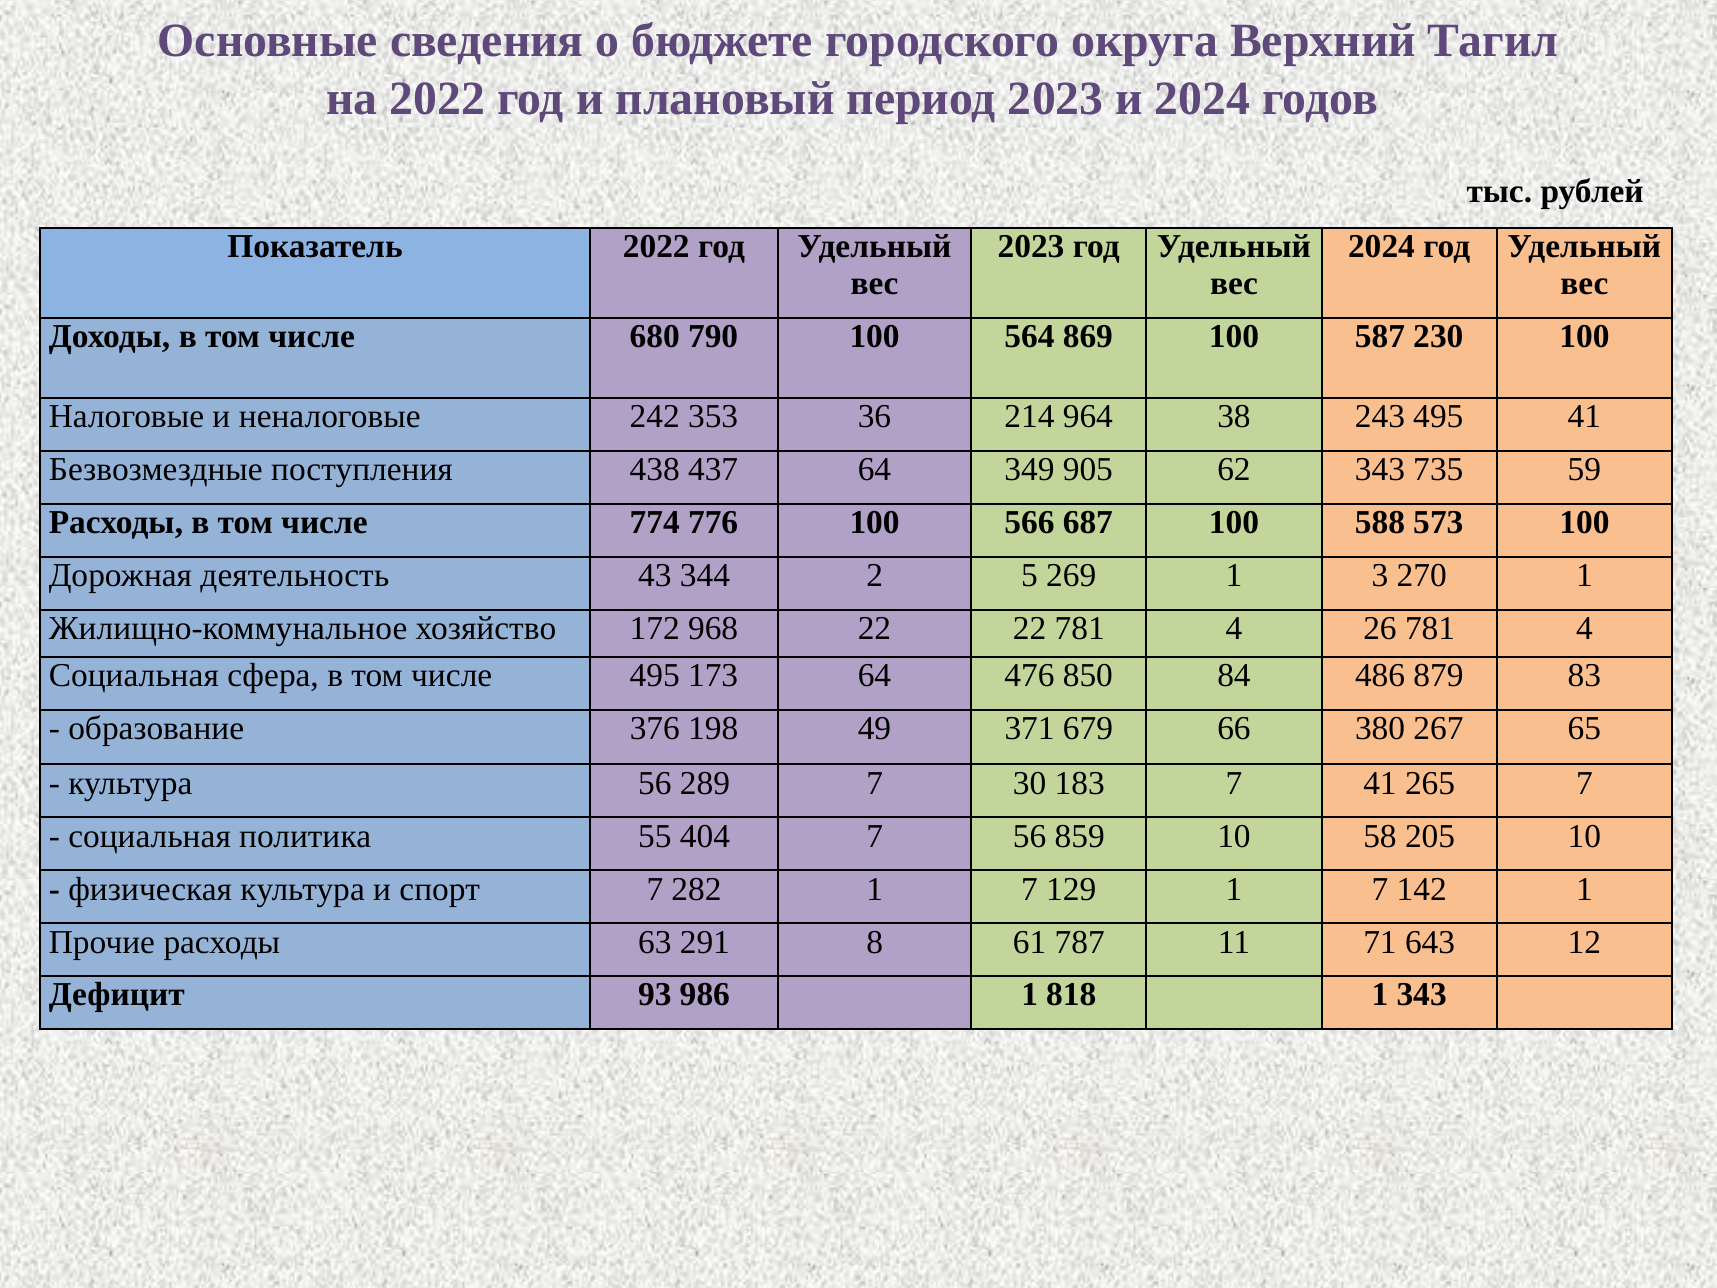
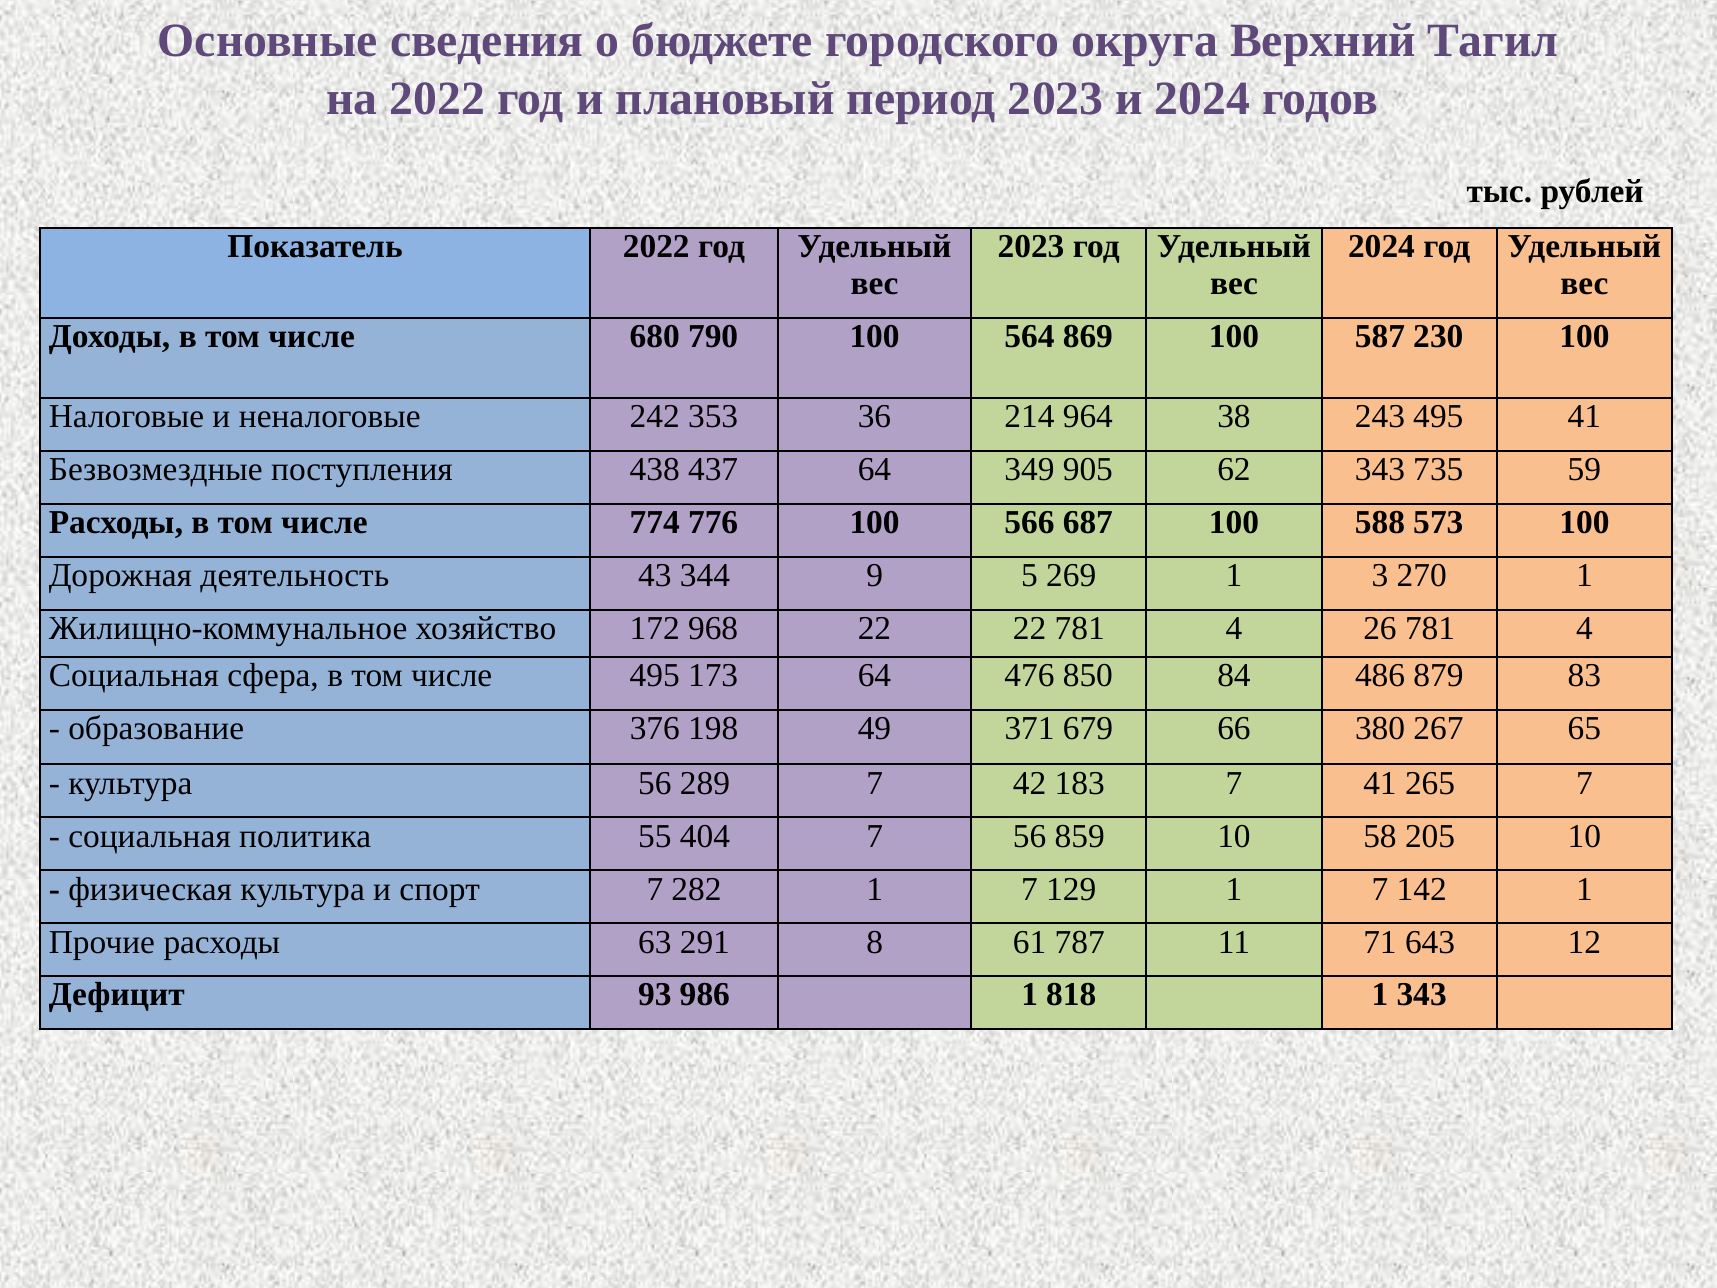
2: 2 -> 9
30: 30 -> 42
